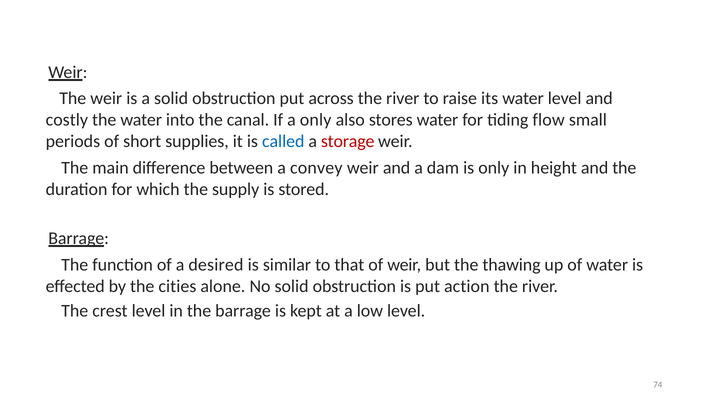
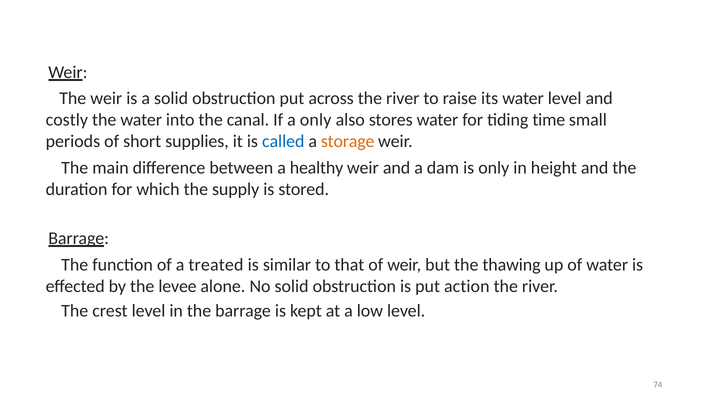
flow: flow -> time
storage colour: red -> orange
convey: convey -> healthy
desired: desired -> treated
cities: cities -> levee
